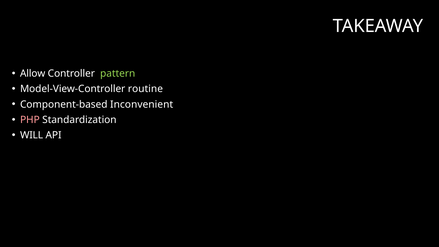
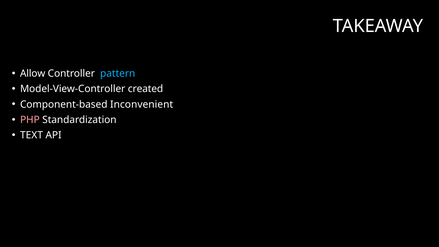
pattern colour: light green -> light blue
routine: routine -> created
WILL: WILL -> TEXT
